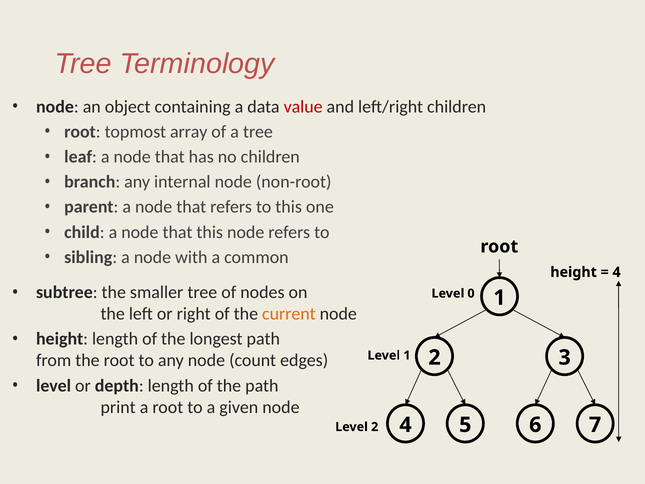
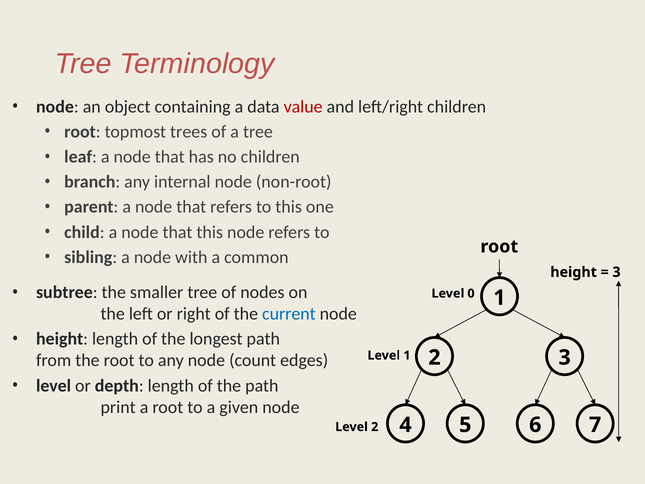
array: array -> trees
4 at (617, 272): 4 -> 3
current colour: orange -> blue
